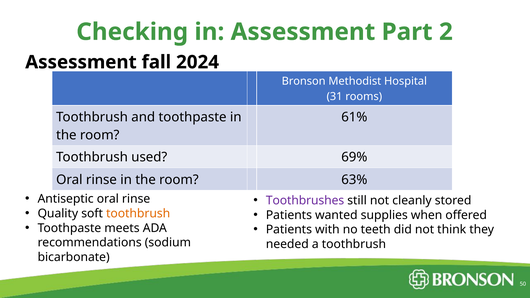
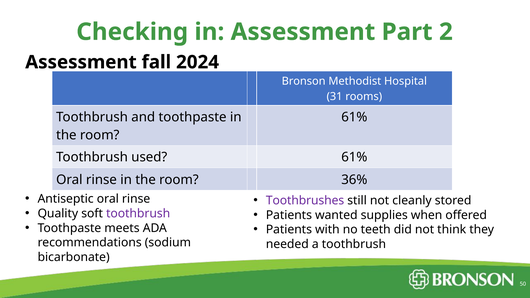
used 69%: 69% -> 61%
63%: 63% -> 36%
toothbrush at (138, 214) colour: orange -> purple
